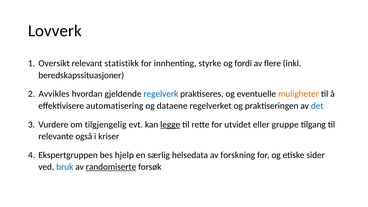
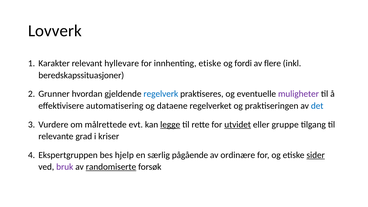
Oversikt: Oversikt -> Karakter
statistikk: statistikk -> hyllevare
innhenting styrke: styrke -> etiske
Avvikles: Avvikles -> Grunner
muligheter colour: orange -> purple
tilgjengelig: tilgjengelig -> målrettede
utvidet underline: none -> present
også: også -> grad
helsedata: helsedata -> pågående
forskning: forskning -> ordinære
sider underline: none -> present
bruk colour: blue -> purple
